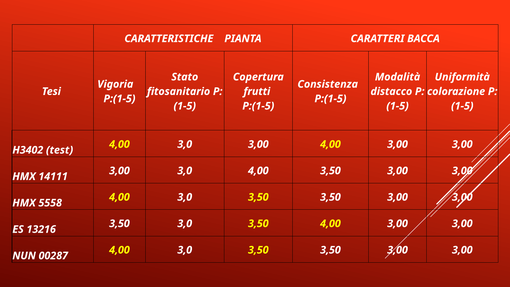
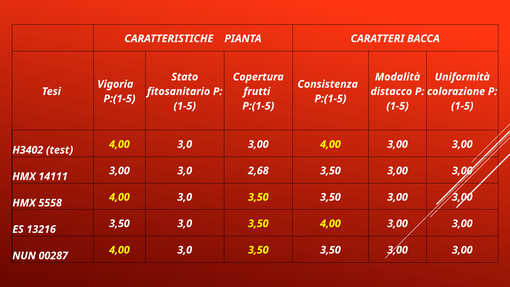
3,0 4,00: 4,00 -> 2,68
